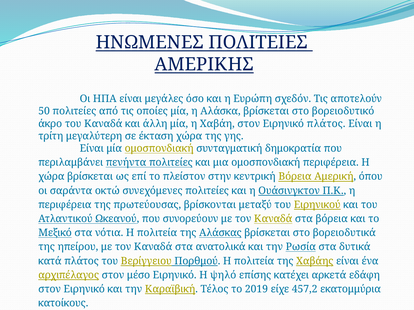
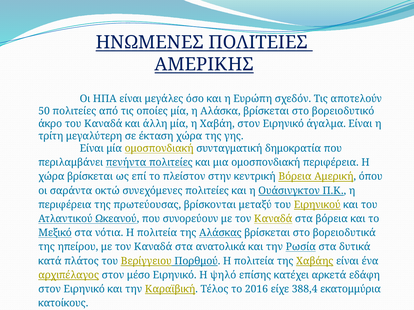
Ειρηνικό πλάτος: πλάτος -> άγαλμα
2019: 2019 -> 2016
457,2: 457,2 -> 388,4
